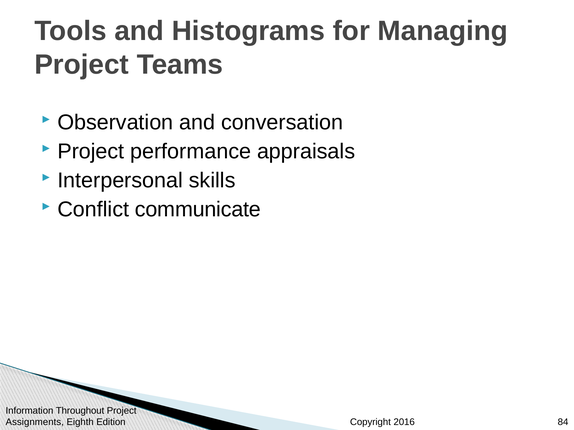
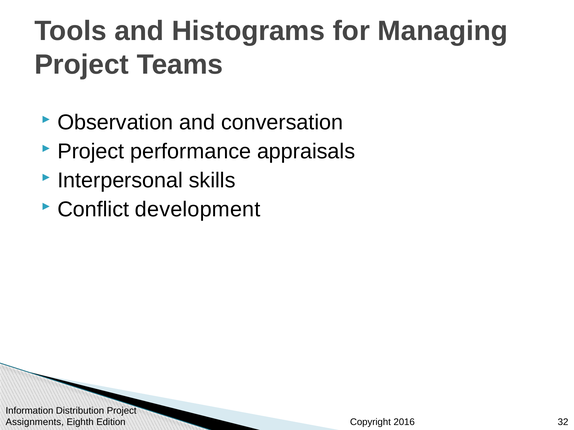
communicate: communicate -> development
Throughout: Throughout -> Distribution
84: 84 -> 32
